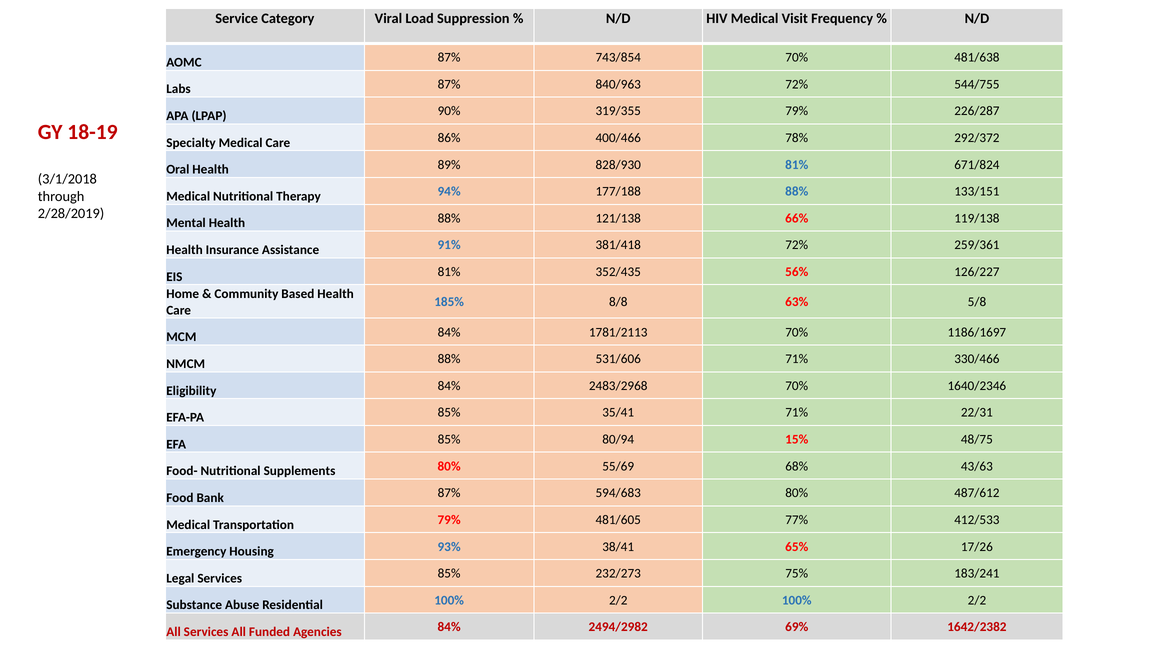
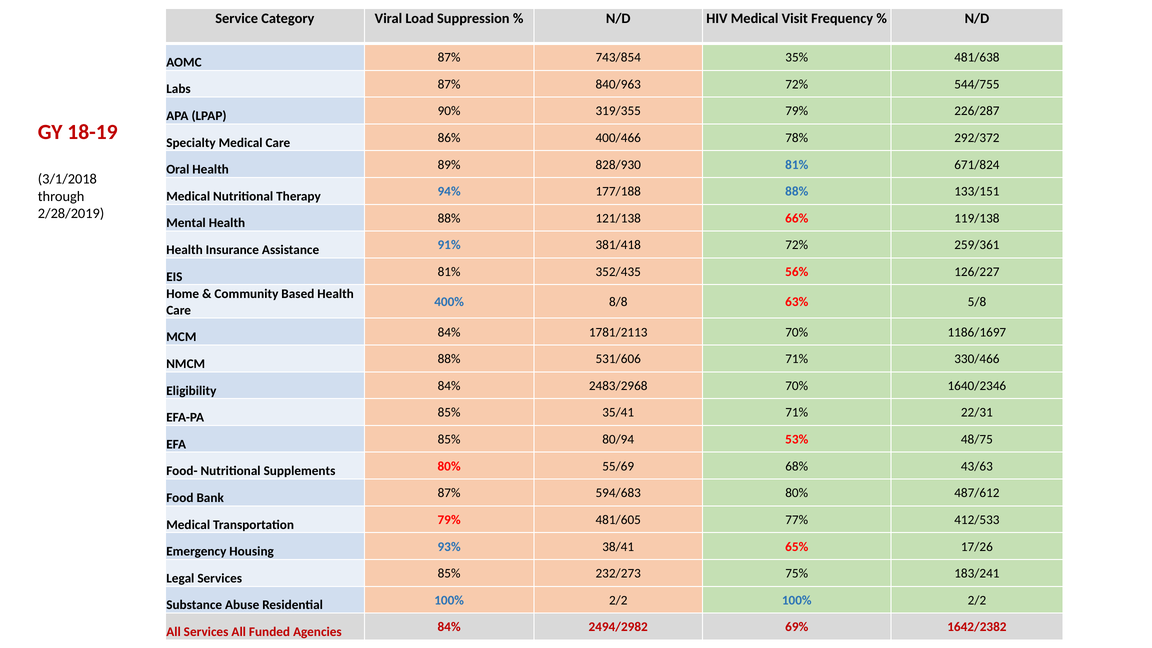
743/854 70%: 70% -> 35%
185%: 185% -> 400%
15%: 15% -> 53%
